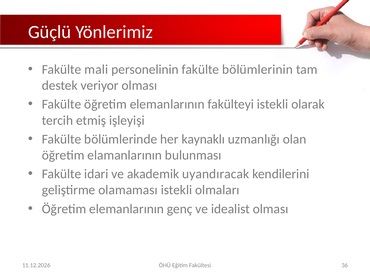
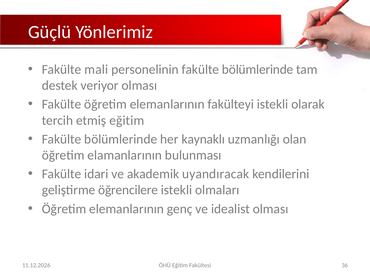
personelinin fakülte bölümlerinin: bölümlerinin -> bölümlerinde
etmiş işleyişi: işleyişi -> eğitim
olamaması: olamaması -> öğrencilere
